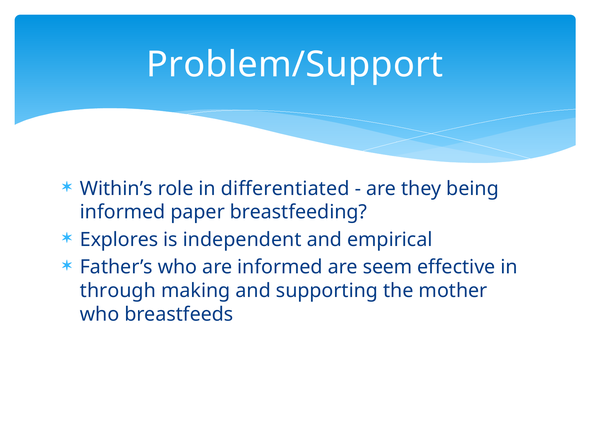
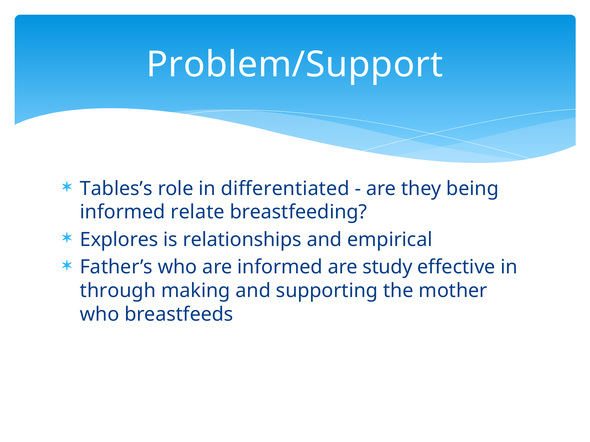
Within’s: Within’s -> Tables’s
paper: paper -> relate
independent: independent -> relationships
seem: seem -> study
